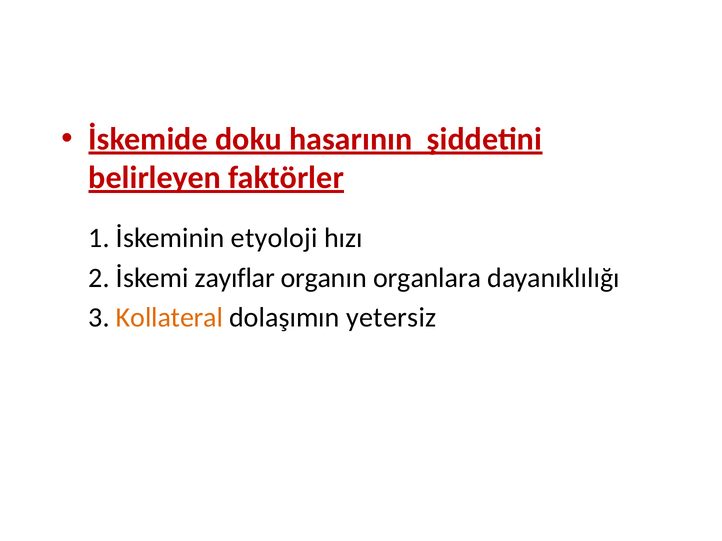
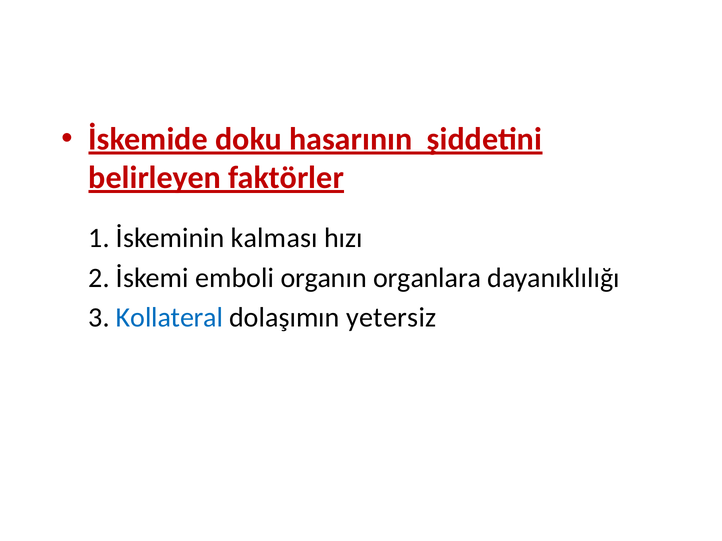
etyoloji: etyoloji -> kalması
zayıflar: zayıflar -> emboli
Kollateral colour: orange -> blue
